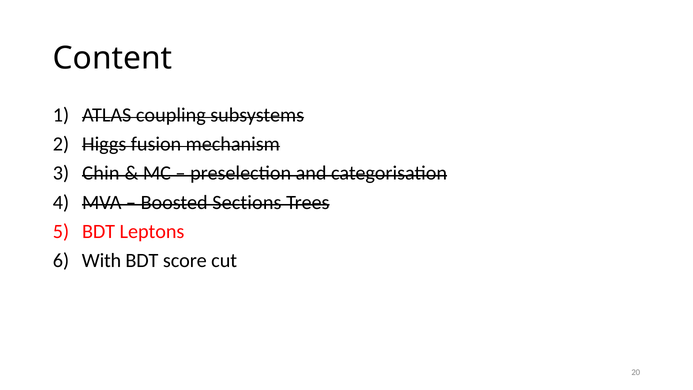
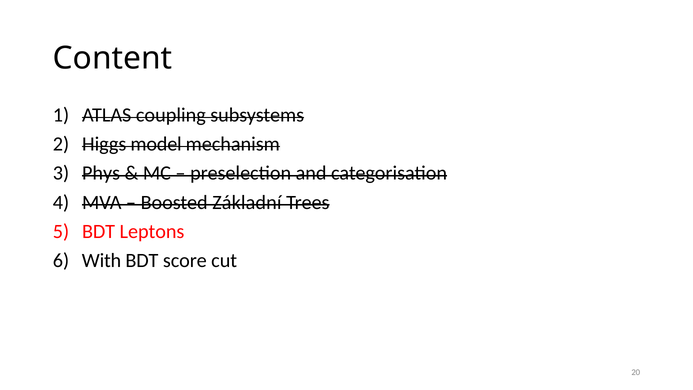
fusion: fusion -> model
Chin: Chin -> Phys
Sections: Sections -> Základní
